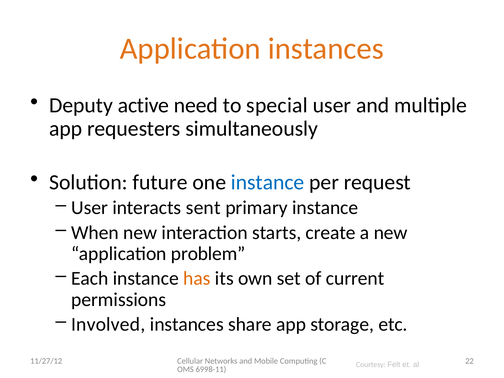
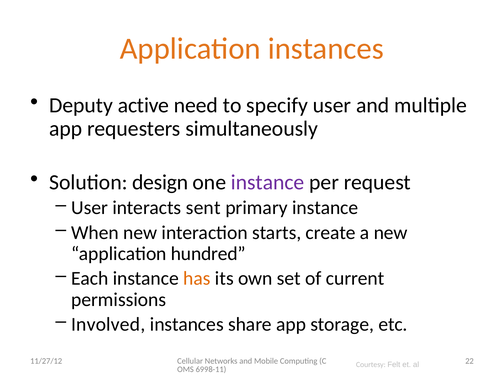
special: special -> specify
future: future -> design
instance at (268, 182) colour: blue -> purple
problem: problem -> hundred
